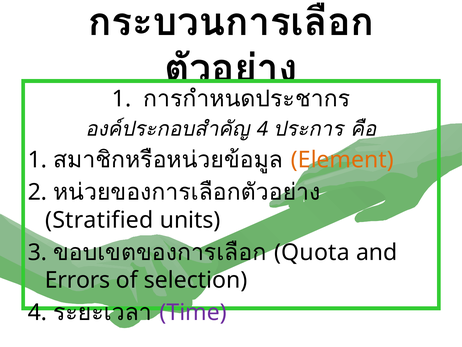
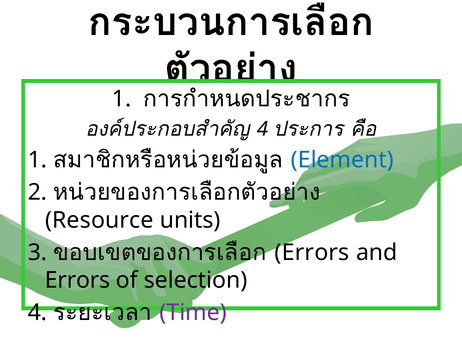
Element colour: orange -> blue
Stratified: Stratified -> Resource
Quota at (312, 252): Quota -> Errors
